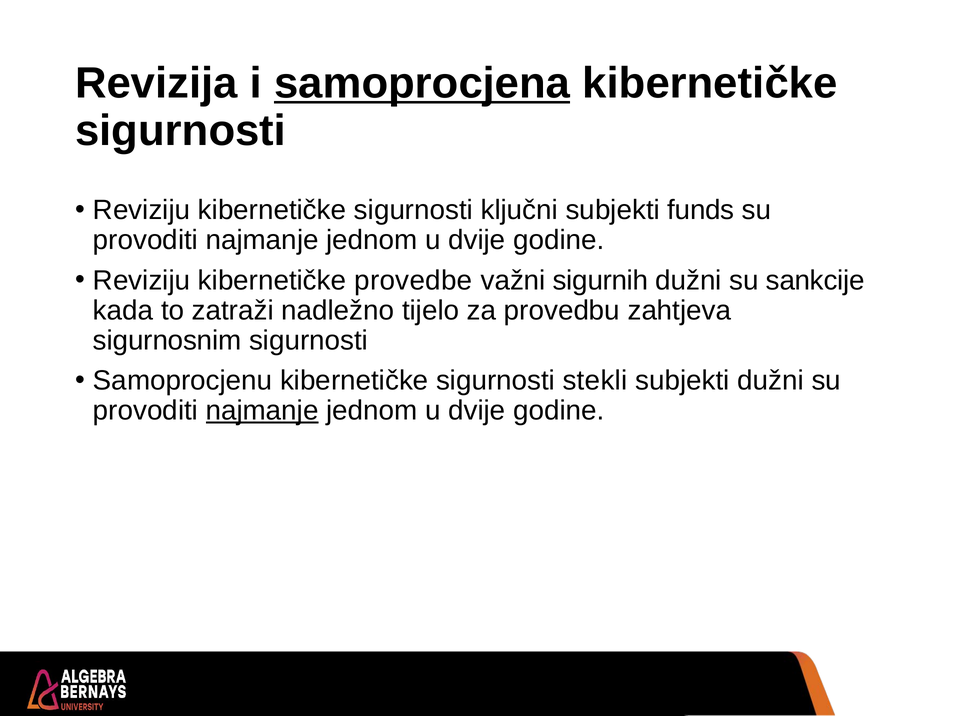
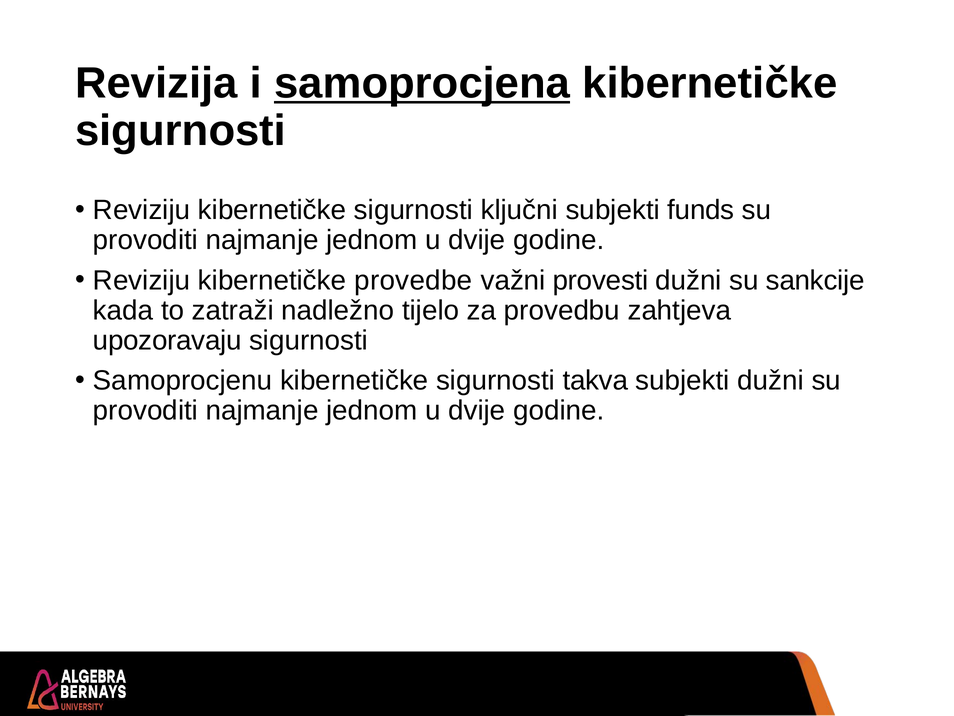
sigurnih: sigurnih -> provesti
sigurnosnim: sigurnosnim -> upozoravaju
stekli: stekli -> takva
najmanje at (262, 410) underline: present -> none
